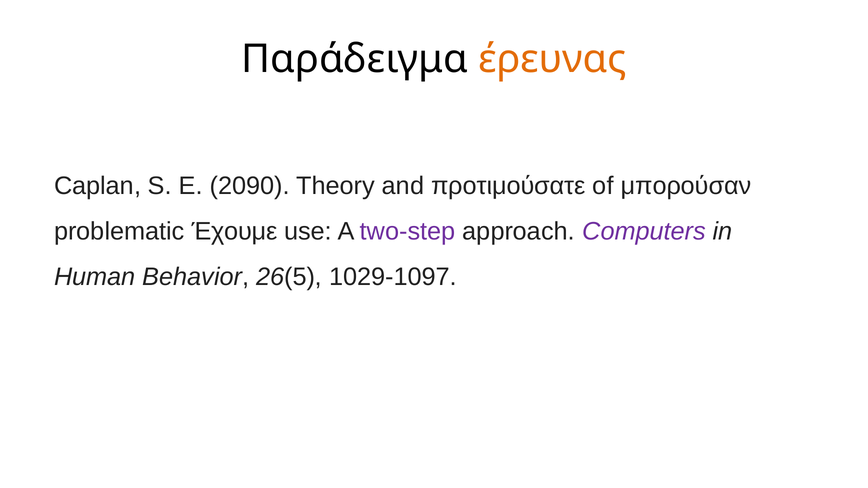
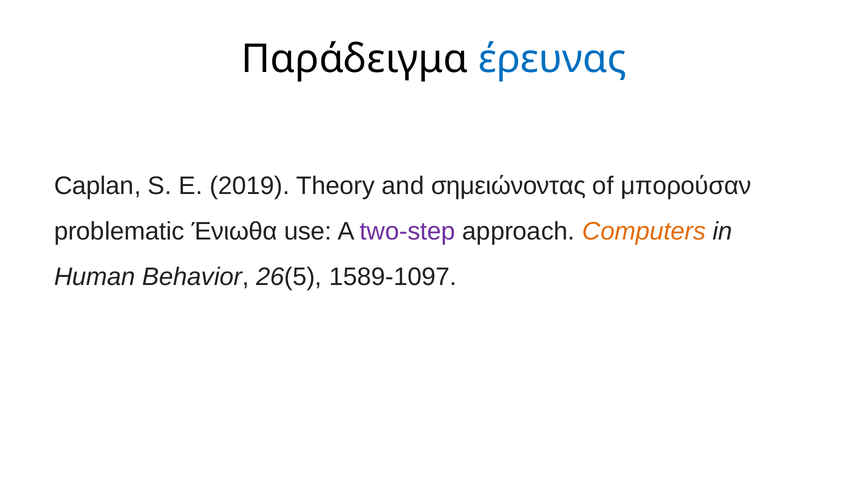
έρευνας colour: orange -> blue
2090: 2090 -> 2019
προτιμούσατε: προτιμούσατε -> σημειώνοντας
Έχουμε: Έχουμε -> Ένιωθα
Computers colour: purple -> orange
1029-1097: 1029-1097 -> 1589-1097
